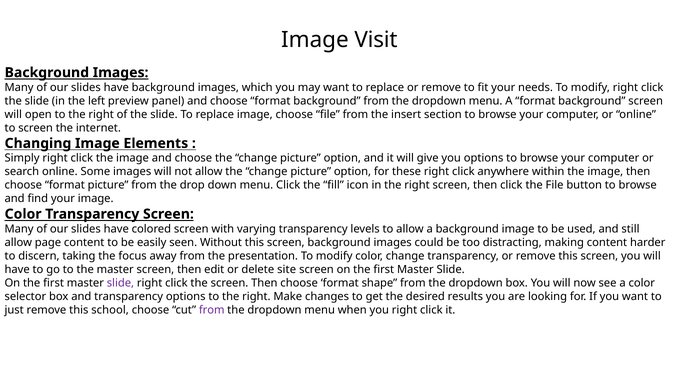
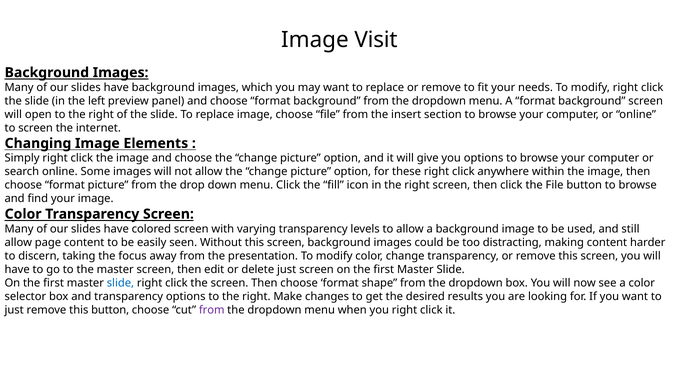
delete site: site -> just
slide at (120, 283) colour: purple -> blue
this school: school -> button
